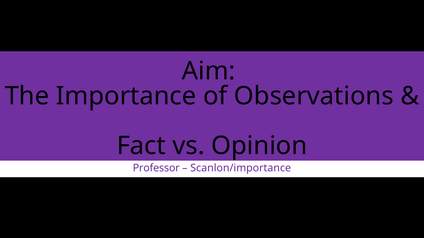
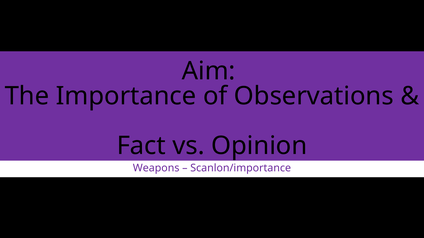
Professor: Professor -> Weapons
